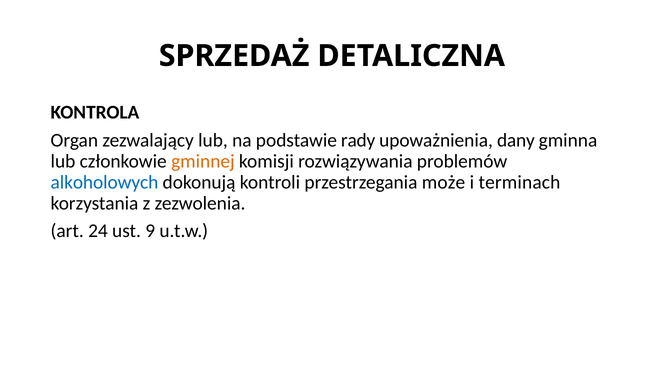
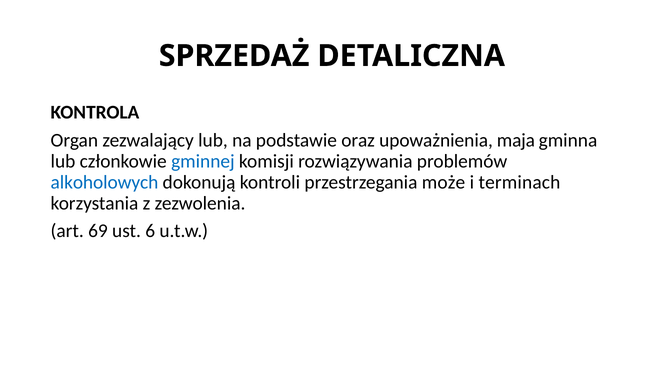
rady: rady -> oraz
dany: dany -> maja
gminnej colour: orange -> blue
24: 24 -> 69
9: 9 -> 6
